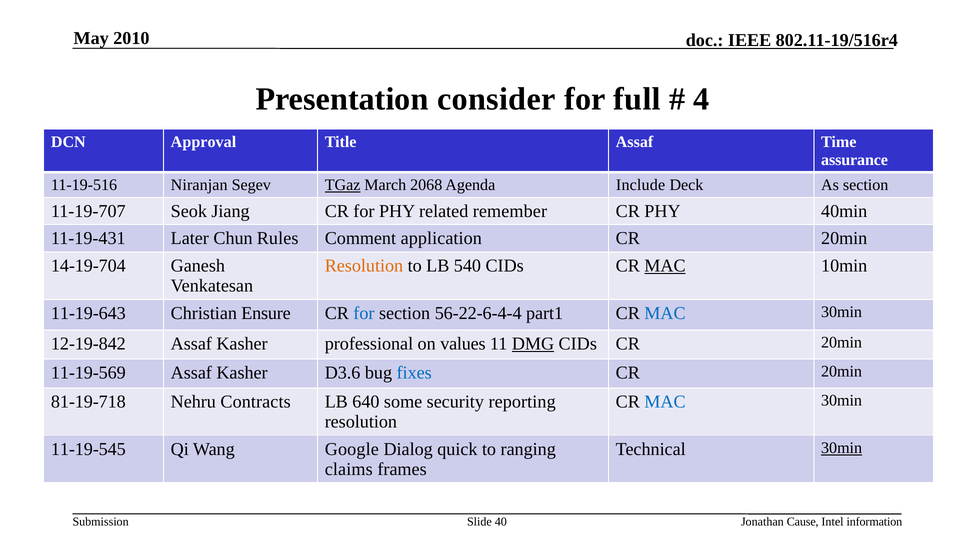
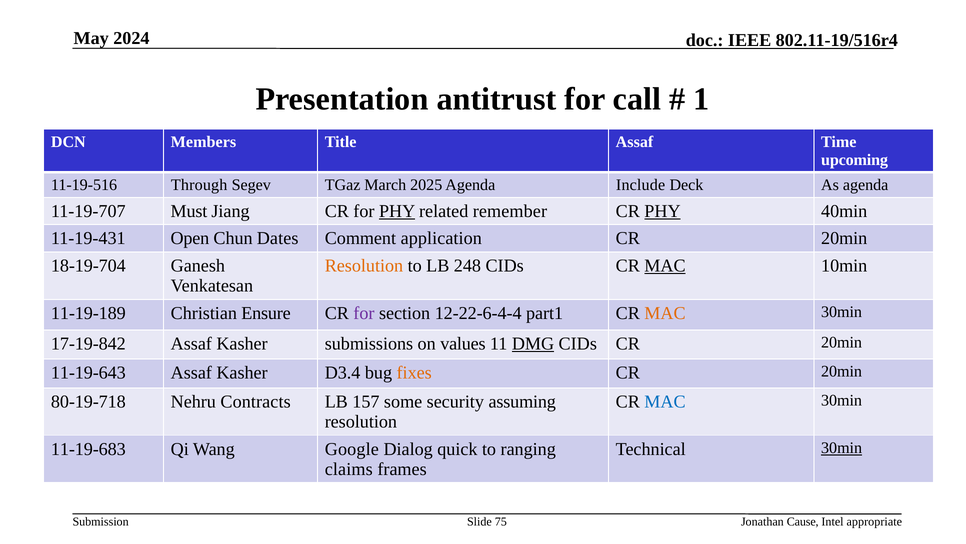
2010: 2010 -> 2024
consider: consider -> antitrust
full: full -> call
4: 4 -> 1
Approval: Approval -> Members
assurance: assurance -> upcoming
Niranjan: Niranjan -> Through
TGaz underline: present -> none
2068: 2068 -> 2025
As section: section -> agenda
Seok: Seok -> Must
PHY at (397, 211) underline: none -> present
PHY at (662, 211) underline: none -> present
Later: Later -> Open
Rules: Rules -> Dates
14-19-704: 14-19-704 -> 18-19-704
540: 540 -> 248
11-19-643: 11-19-643 -> 11-19-189
for at (364, 313) colour: blue -> purple
56-22-6-4-4: 56-22-6-4-4 -> 12-22-6-4-4
MAC at (665, 313) colour: blue -> orange
12-19-842: 12-19-842 -> 17-19-842
professional: professional -> submissions
11-19-569: 11-19-569 -> 11-19-643
D3.6: D3.6 -> D3.4
fixes colour: blue -> orange
81-19-718: 81-19-718 -> 80-19-718
640: 640 -> 157
reporting: reporting -> assuming
11-19-545: 11-19-545 -> 11-19-683
40: 40 -> 75
information: information -> appropriate
